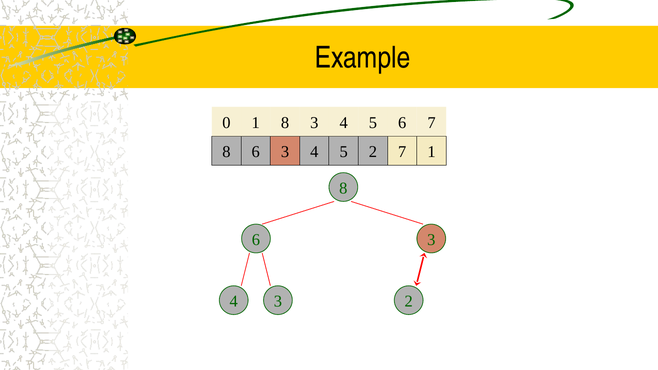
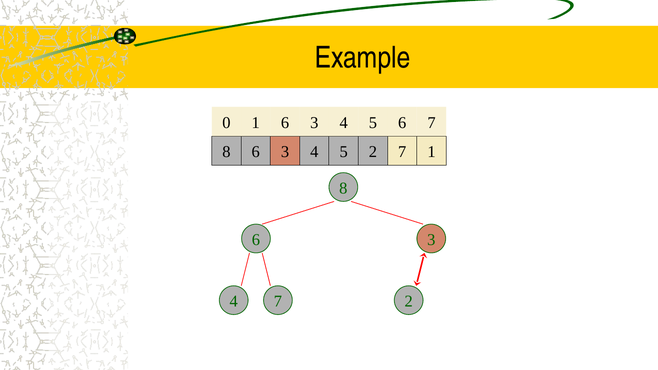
0 1 8: 8 -> 6
4 3: 3 -> 7
